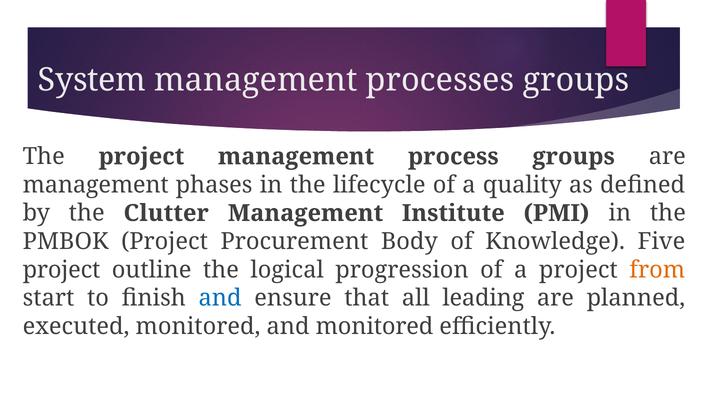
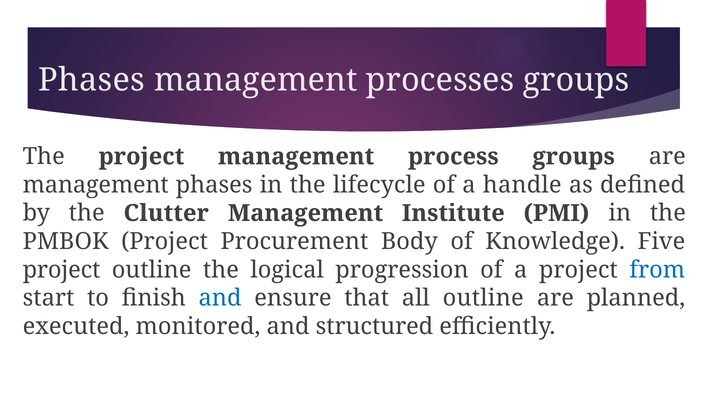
System at (92, 80): System -> Phases
quality: quality -> handle
from colour: orange -> blue
all leading: leading -> outline
and monitored: monitored -> structured
